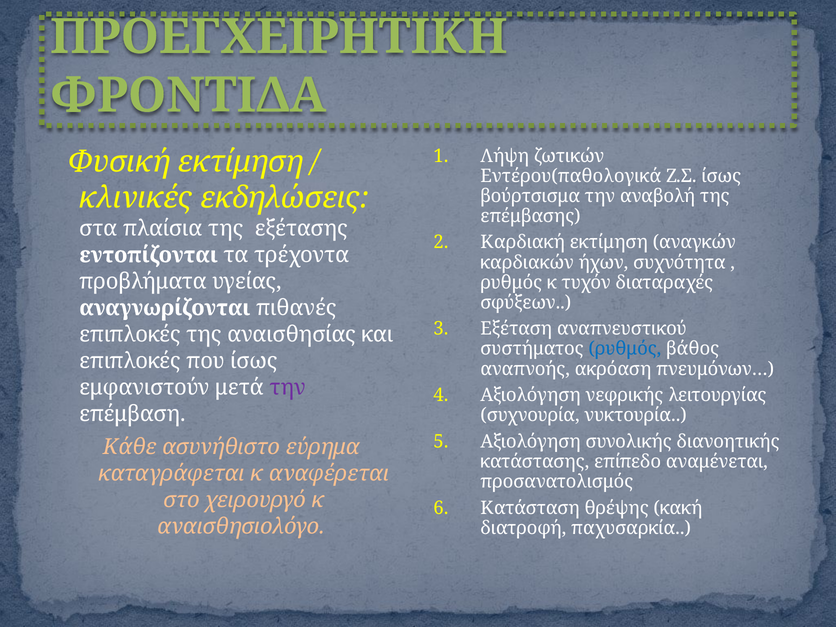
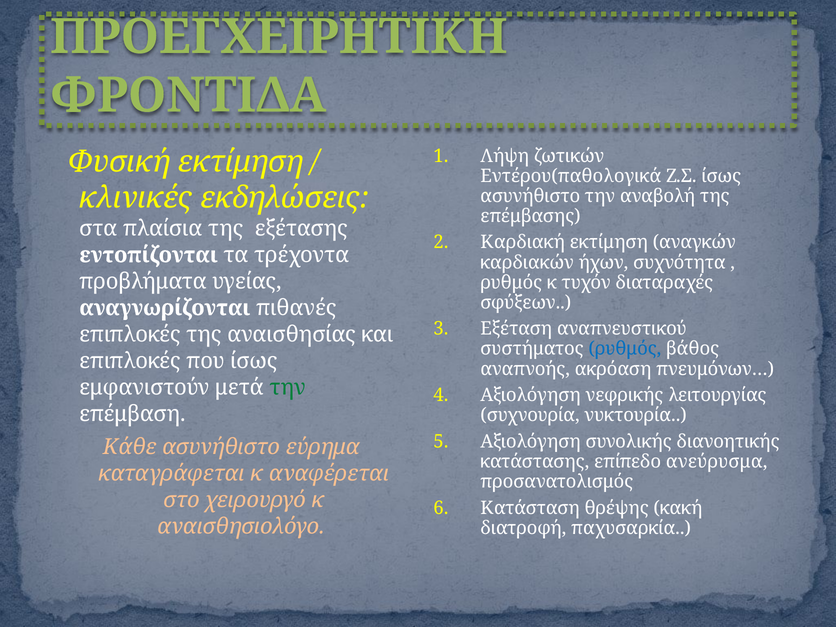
βούρτσισμα at (530, 196): βούρτσισμα -> ασυνήθιστο
την at (288, 387) colour: purple -> green
αναμένεται: αναμένεται -> ανεύρυσμα
